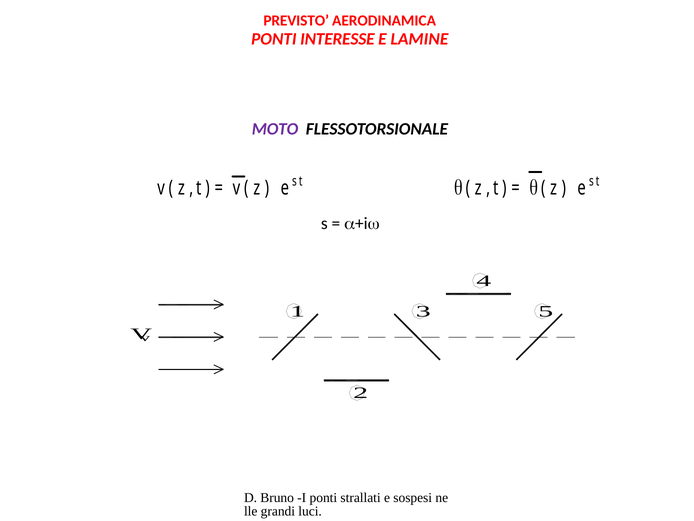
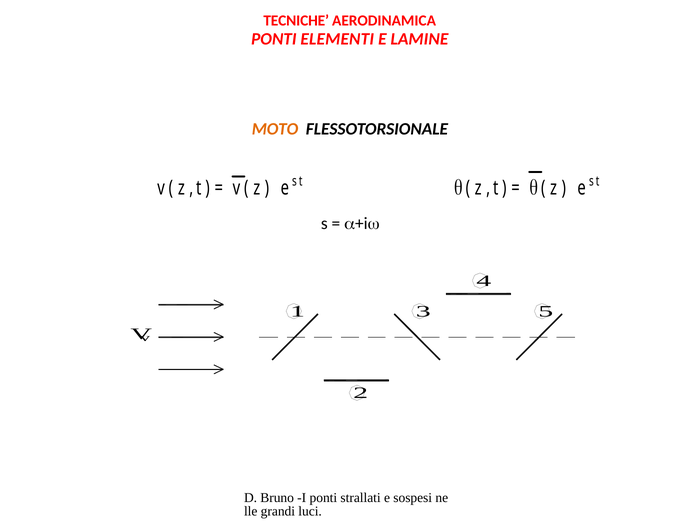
PREVISTO: PREVISTO -> TECNICHE
INTERESSE: INTERESSE -> ELEMENTI
MOTO colour: purple -> orange
